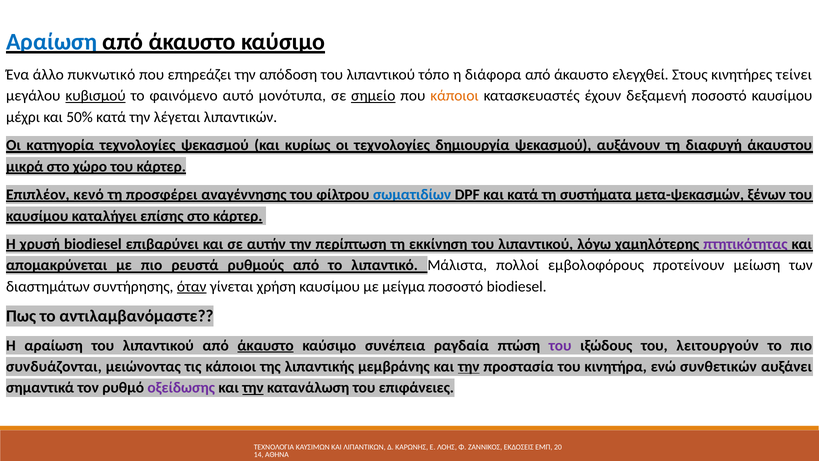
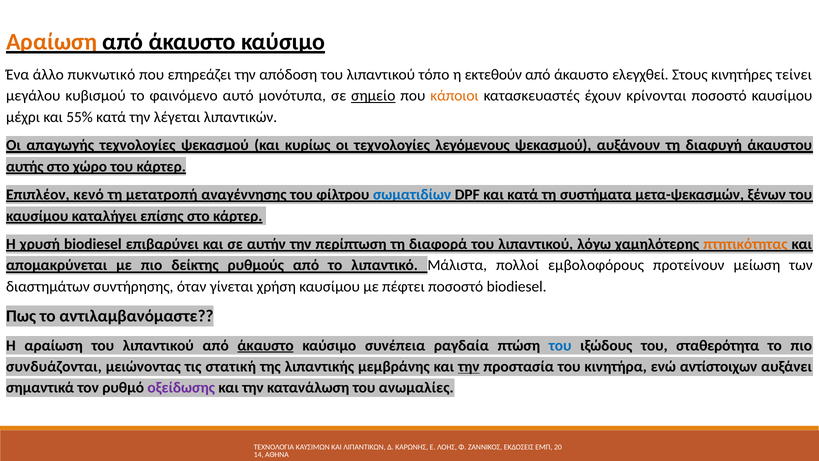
Αραίωση at (52, 42) colour: blue -> orange
διάφορα: διάφορα -> εκτεθούν
κυβισμού underline: present -> none
δεξαμενή: δεξαμενή -> κρίνονται
50%: 50% -> 55%
κατηγορία: κατηγορία -> απαγωγής
δημιουργία: δημιουργία -> λεγόµενους
μικρά: μικρά -> αυτής
προσφέρει: προσφέρει -> μετατροπή
εκκίνηση: εκκίνηση -> διαφορά
πτητικότητας colour: purple -> orange
ρευστά: ρευστά -> δείκτης
όταν underline: present -> none
μείγμα: μείγμα -> πέφτει
του at (560, 345) colour: purple -> blue
λειτουργούν: λειτουργούν -> σταθερότητα
τις κάποιοι: κάποιοι -> στατική
συνθετικών: συνθετικών -> αντίστοιχων
την at (253, 388) underline: present -> none
επιφάνειες: επιφάνειες -> ανωμαλίες
